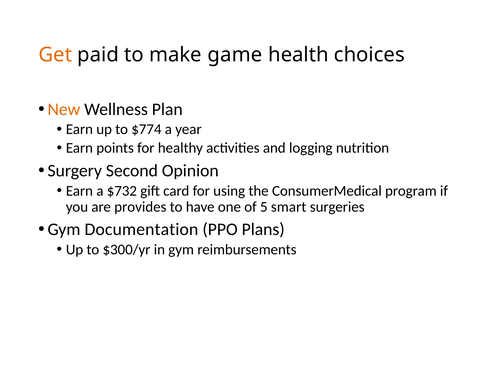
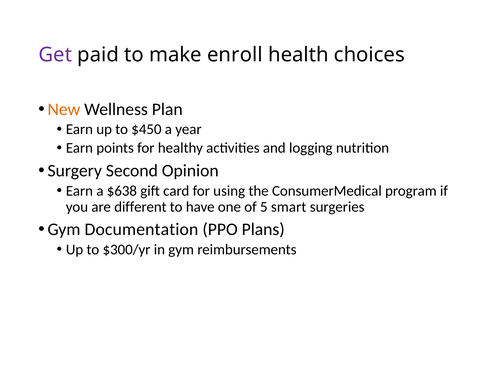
Get colour: orange -> purple
game: game -> enroll
$774: $774 -> $450
$732: $732 -> $638
provides: provides -> different
